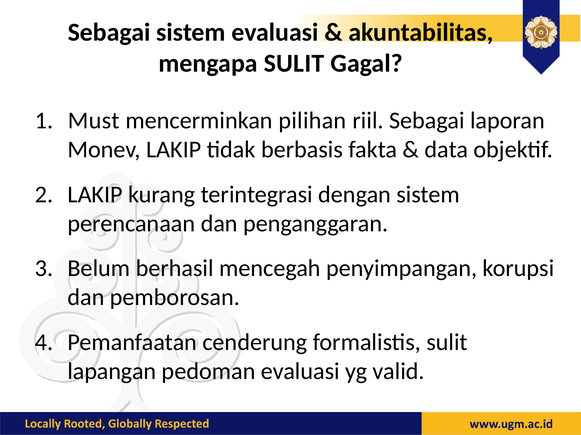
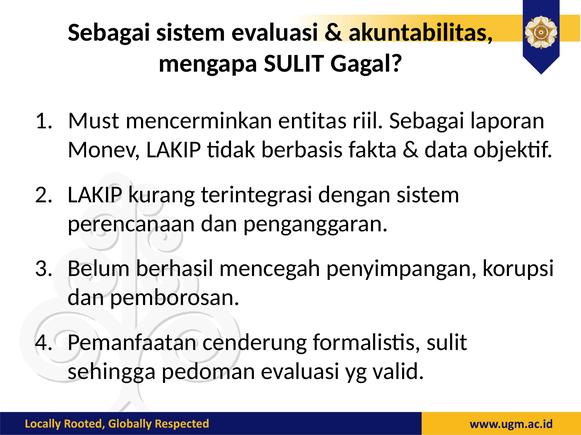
pilihan: pilihan -> entitas
lapangan: lapangan -> sehingga
